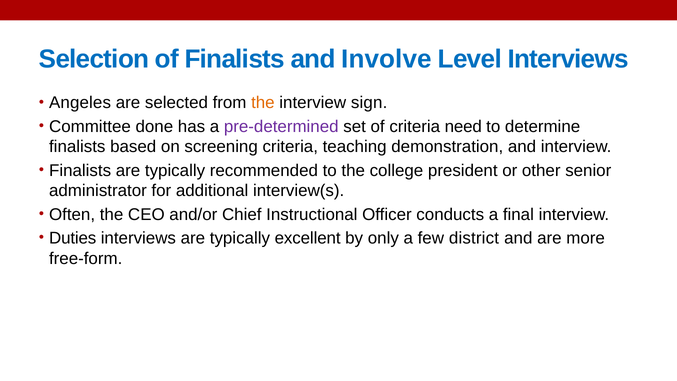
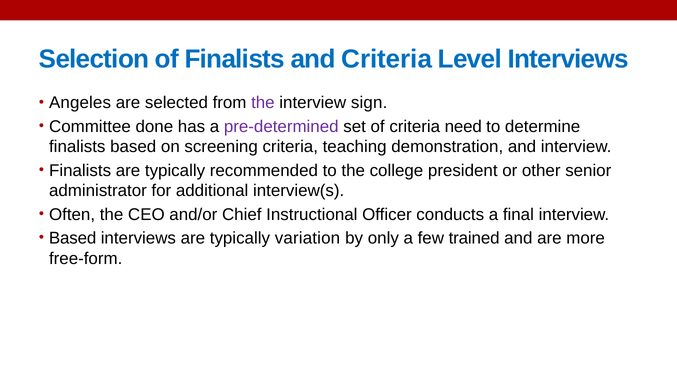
and Involve: Involve -> Criteria
the at (263, 103) colour: orange -> purple
Duties at (73, 238): Duties -> Based
excellent: excellent -> variation
district: district -> trained
